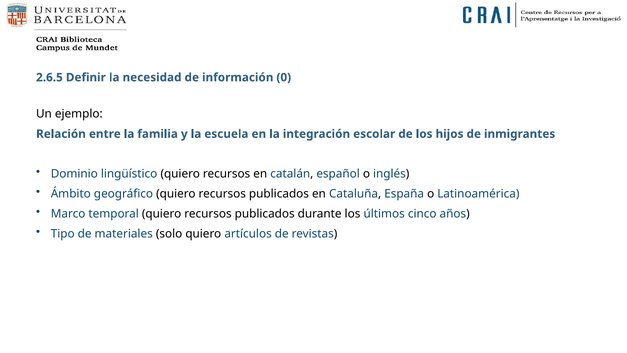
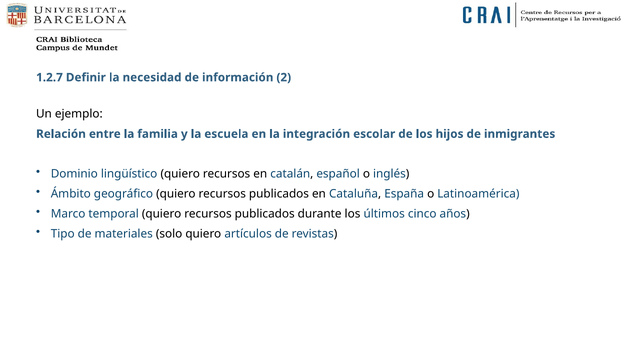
2.6.5: 2.6.5 -> 1.2.7
0: 0 -> 2
